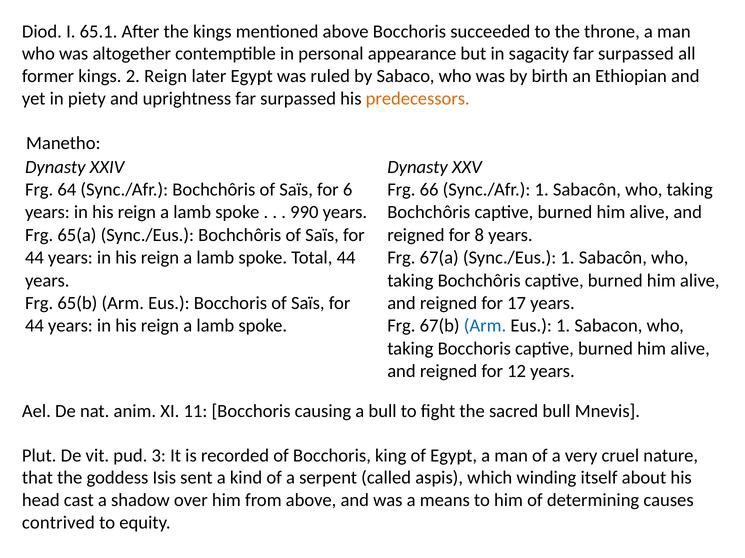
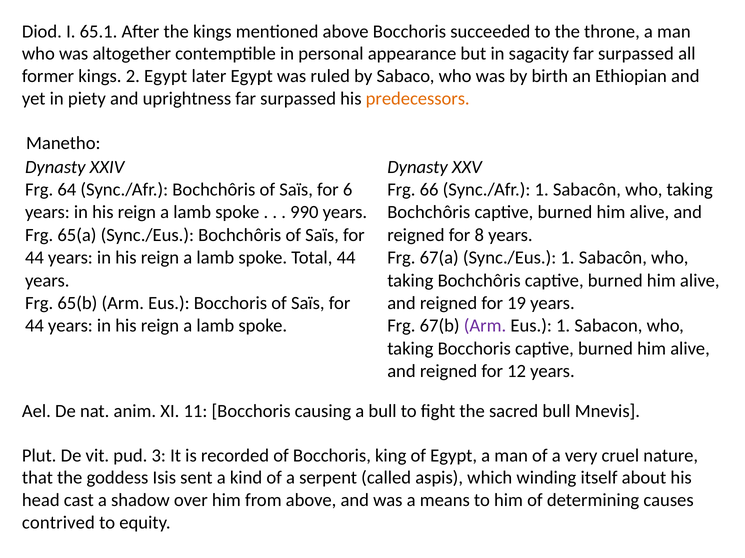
2 Reign: Reign -> Egypt
17: 17 -> 19
Arm at (485, 326) colour: blue -> purple
